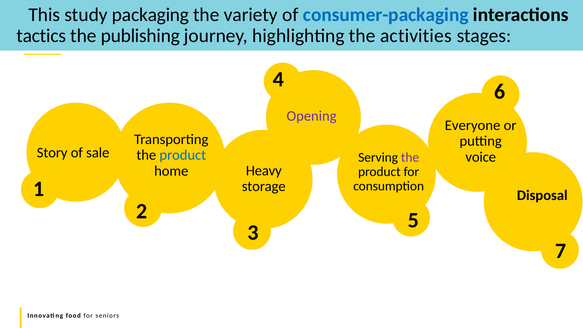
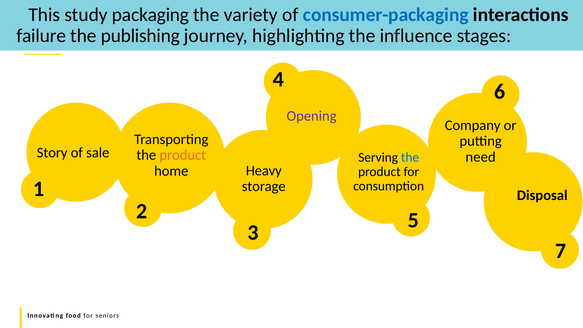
tactics: tactics -> failure
activities: activities -> influence
Everyone: Everyone -> Company
the at (410, 157) colour: purple -> blue
product at (183, 155) colour: blue -> orange
voice: voice -> need
